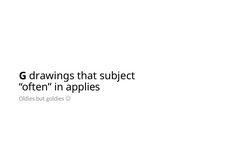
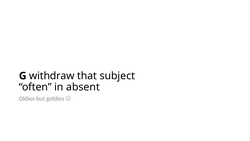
drawings: drawings -> withdraw
applies: applies -> absent
